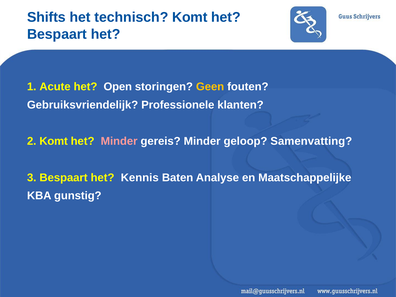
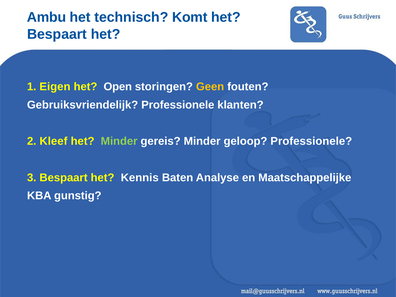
Shifts: Shifts -> Ambu
Acute: Acute -> Eigen
2 Komt: Komt -> Kleef
Minder at (119, 141) colour: pink -> light green
geloop Samenvatting: Samenvatting -> Professionele
